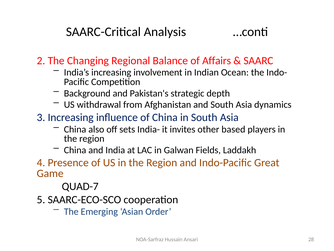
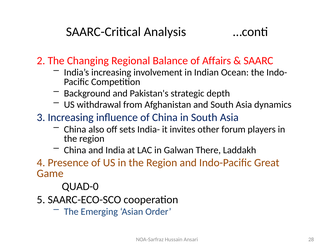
based: based -> forum
Fields: Fields -> There
QUAD-7: QUAD-7 -> QUAD-0
